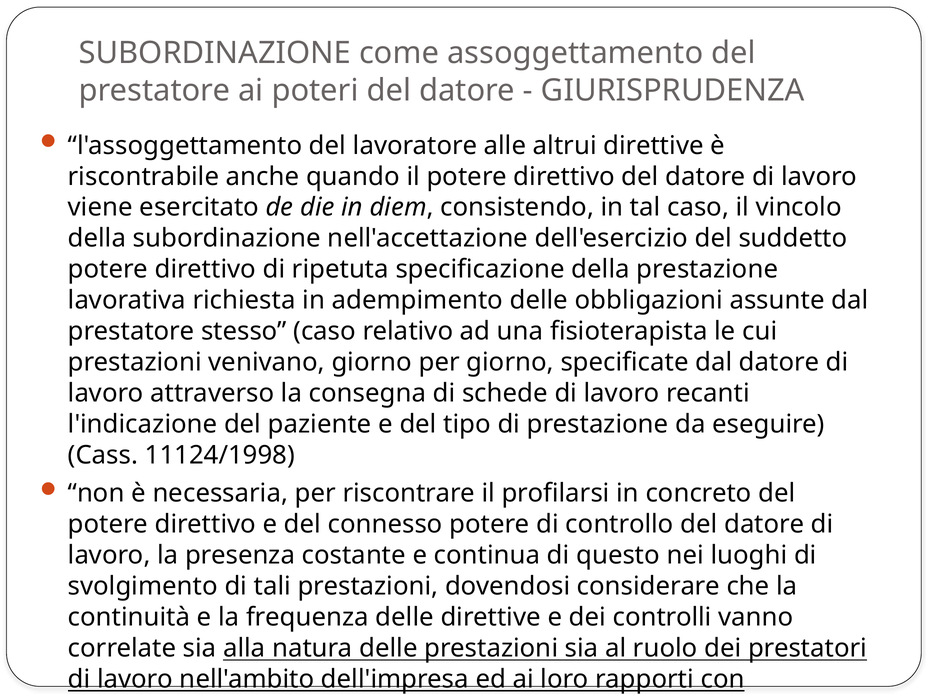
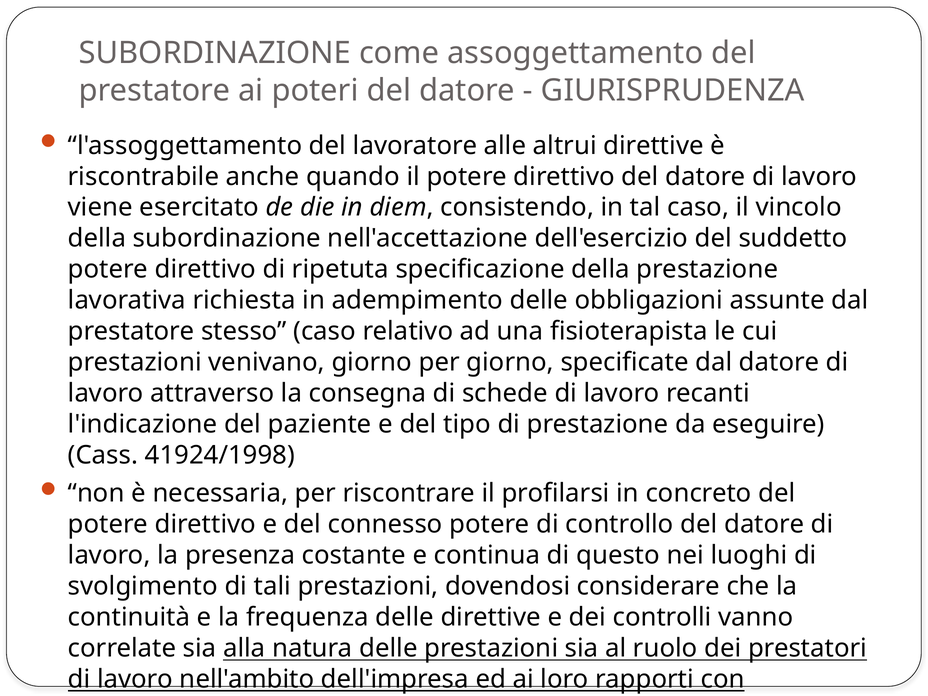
11124/1998: 11124/1998 -> 41924/1998
